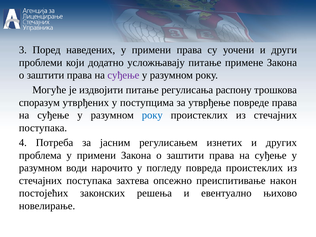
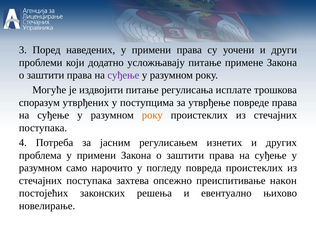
распону: распону -> исплате
року at (152, 115) colour: blue -> orange
води: води -> само
